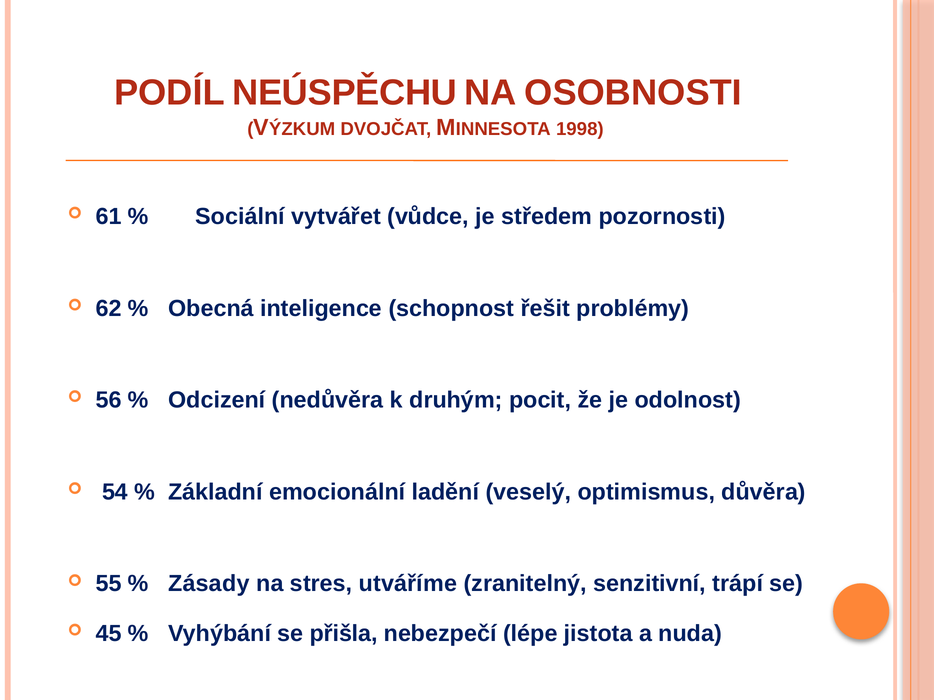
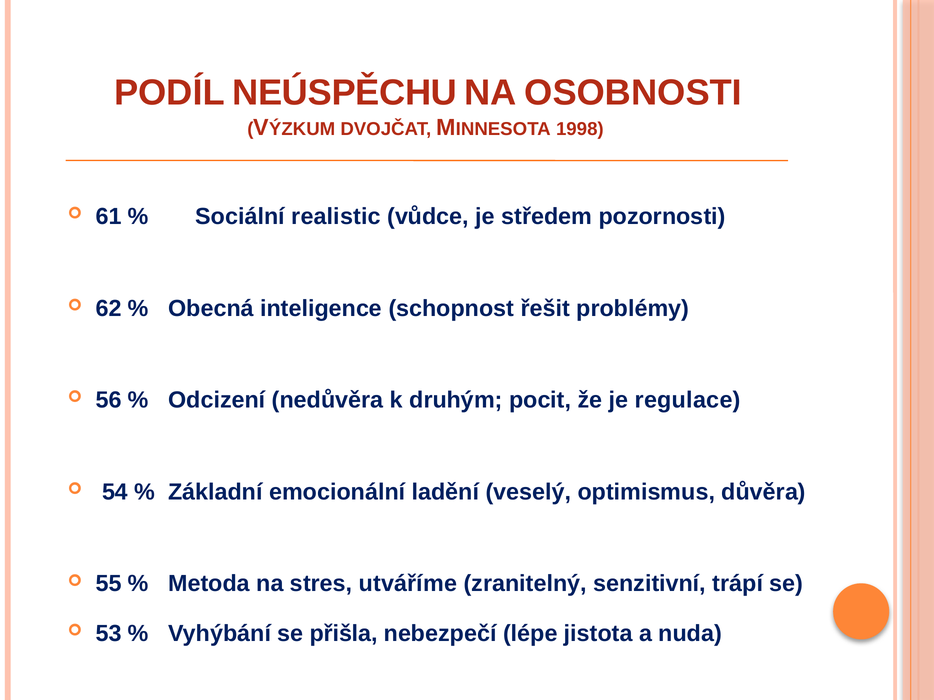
vytvářet: vytvářet -> realistic
odolnost: odolnost -> regulace
Zásady: Zásady -> Metoda
45: 45 -> 53
